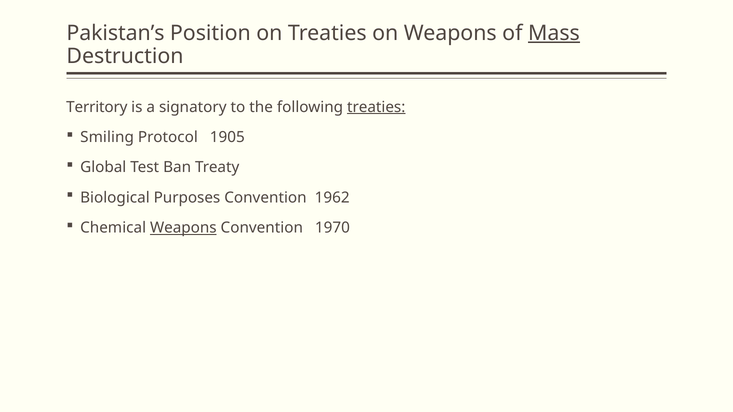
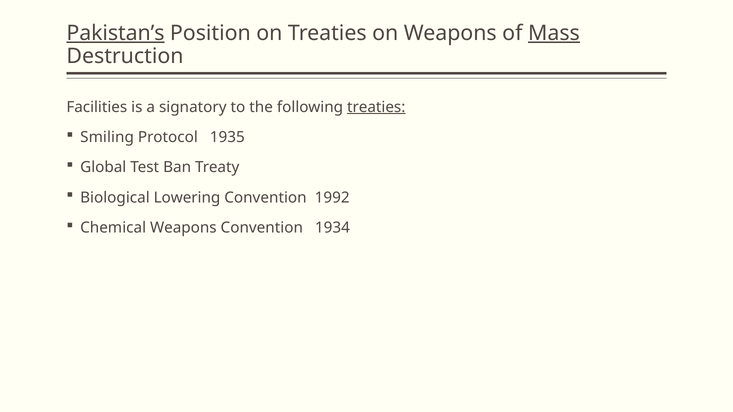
Pakistan’s underline: none -> present
Territory: Territory -> Facilities
1905: 1905 -> 1935
Purposes: Purposes -> Lowering
1962: 1962 -> 1992
Weapons at (183, 228) underline: present -> none
1970: 1970 -> 1934
